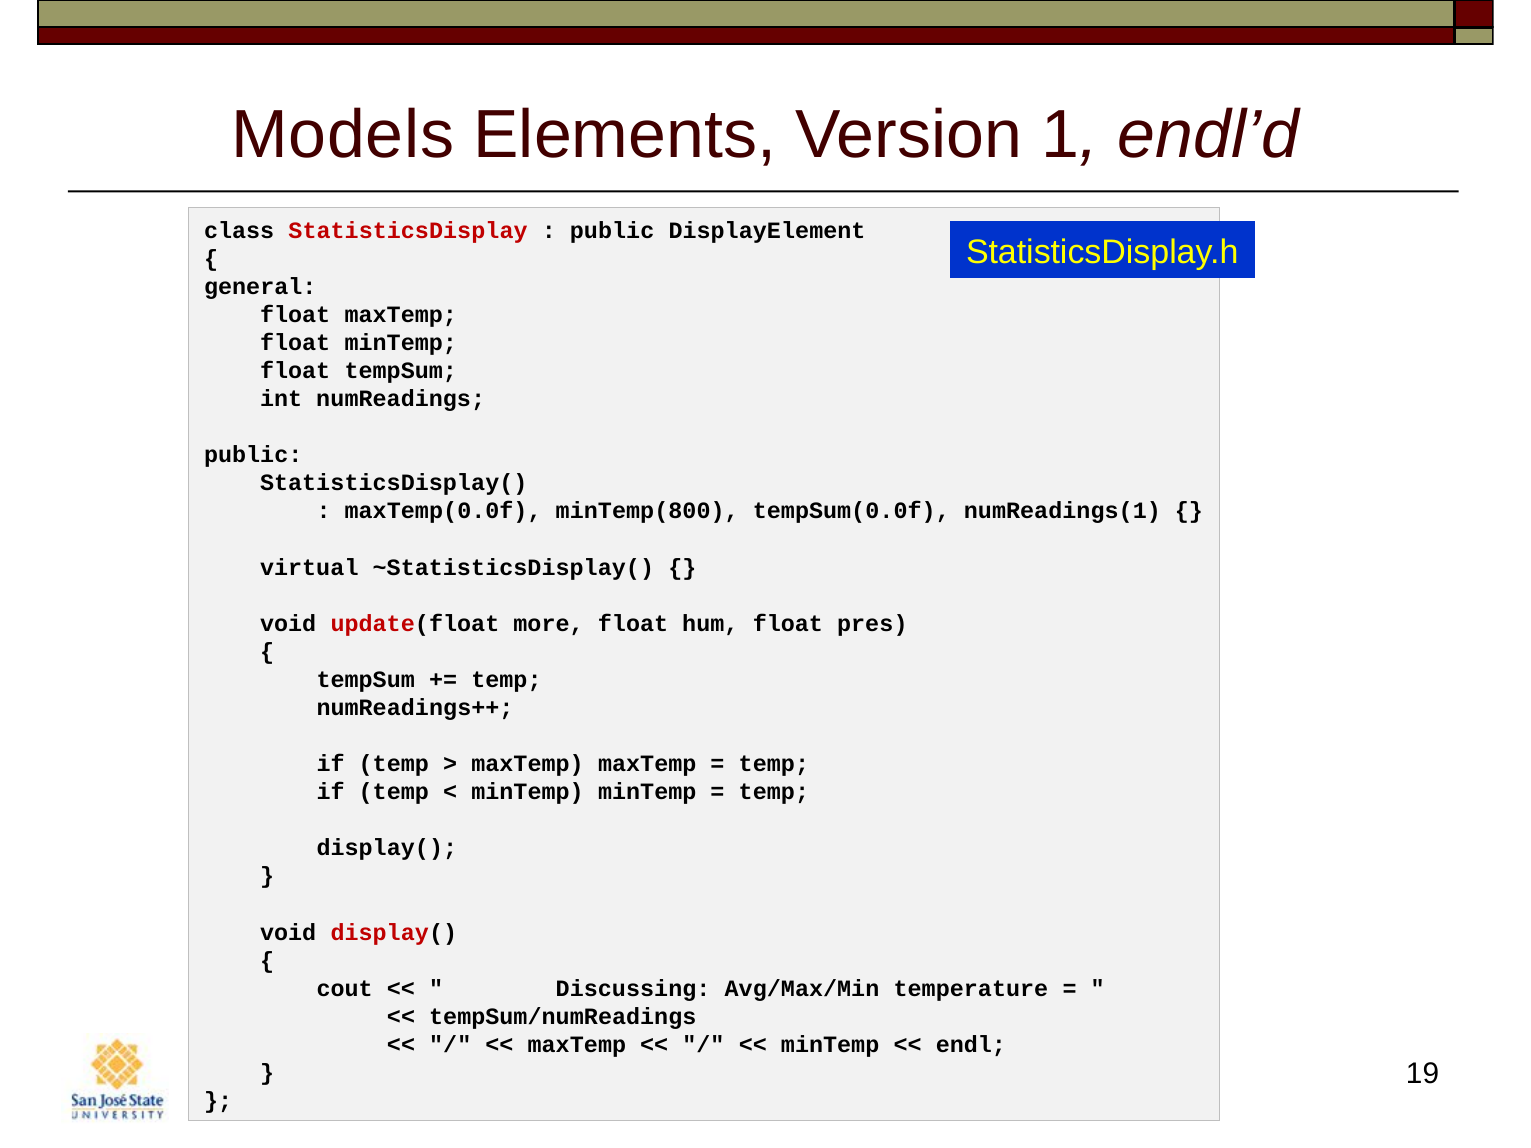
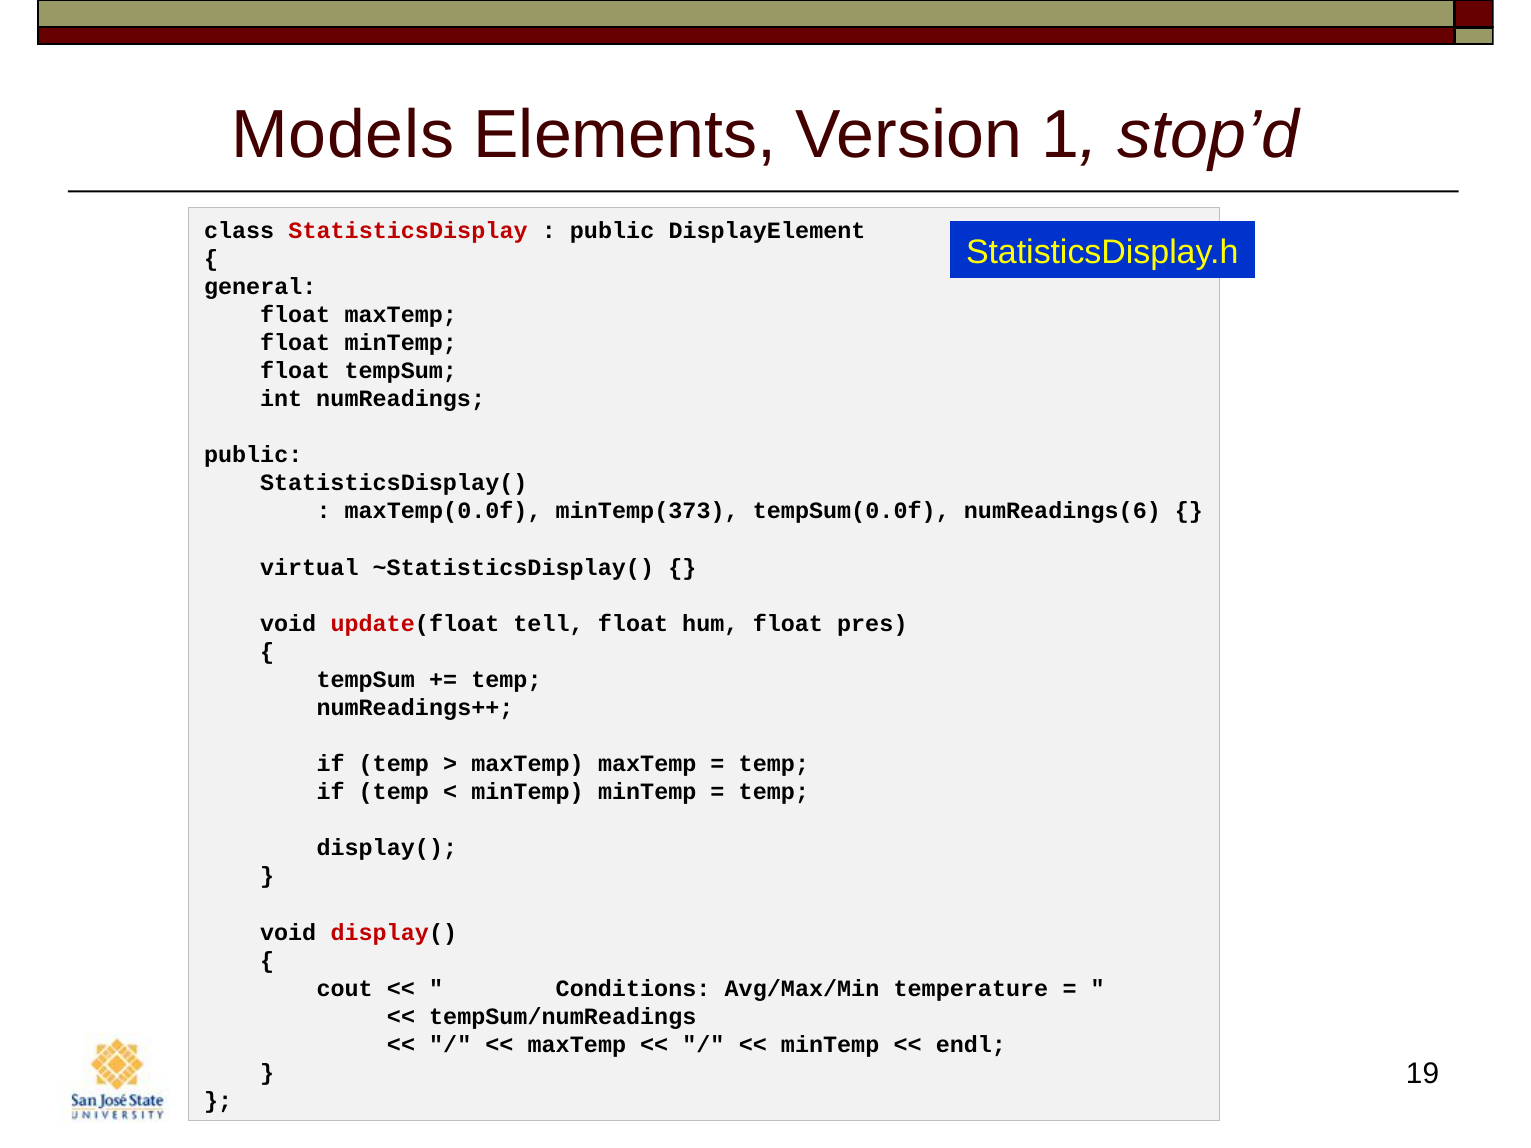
endl’d: endl’d -> stop’d
minTemp(800: minTemp(800 -> minTemp(373
numReadings(1: numReadings(1 -> numReadings(6
more: more -> tell
Discussing: Discussing -> Conditions
